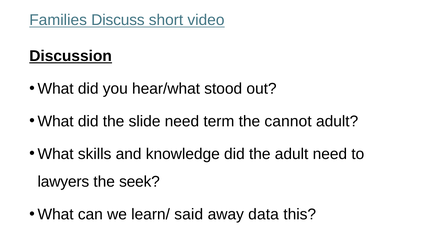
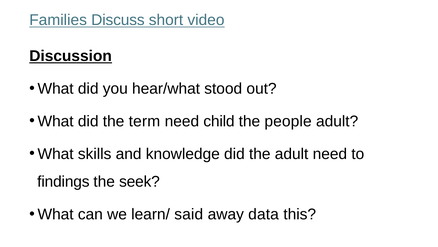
slide: slide -> term
term: term -> child
cannot: cannot -> people
lawyers: lawyers -> findings
